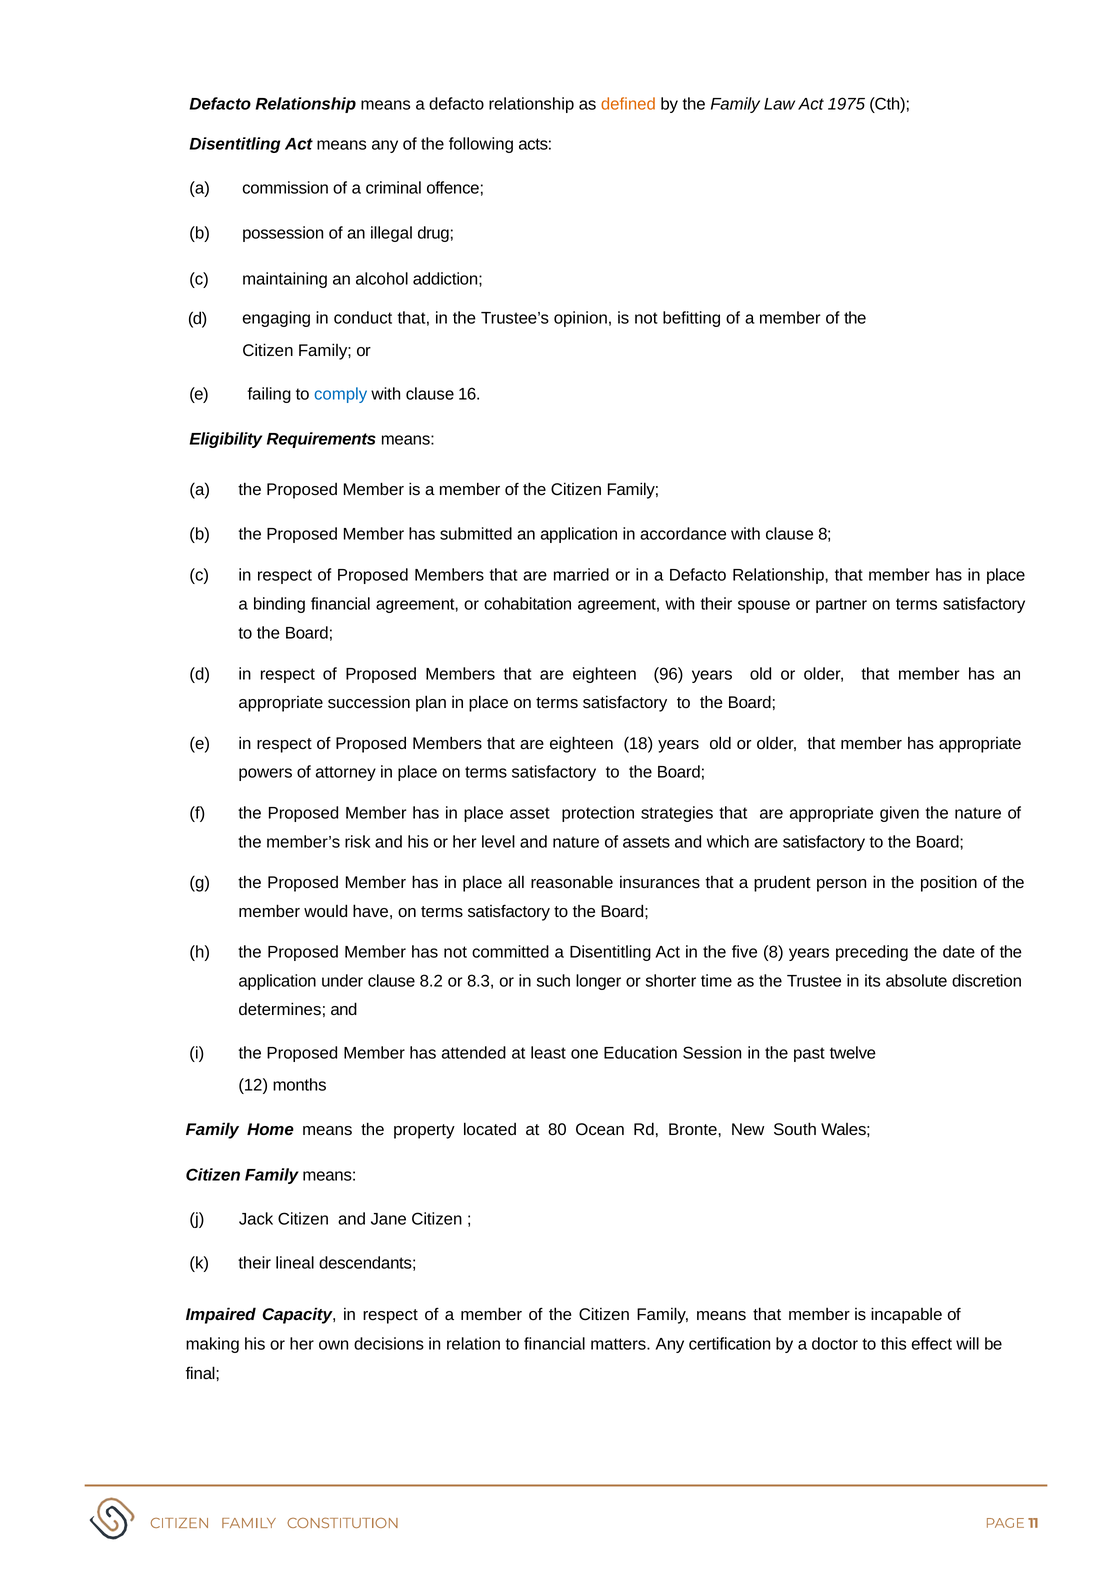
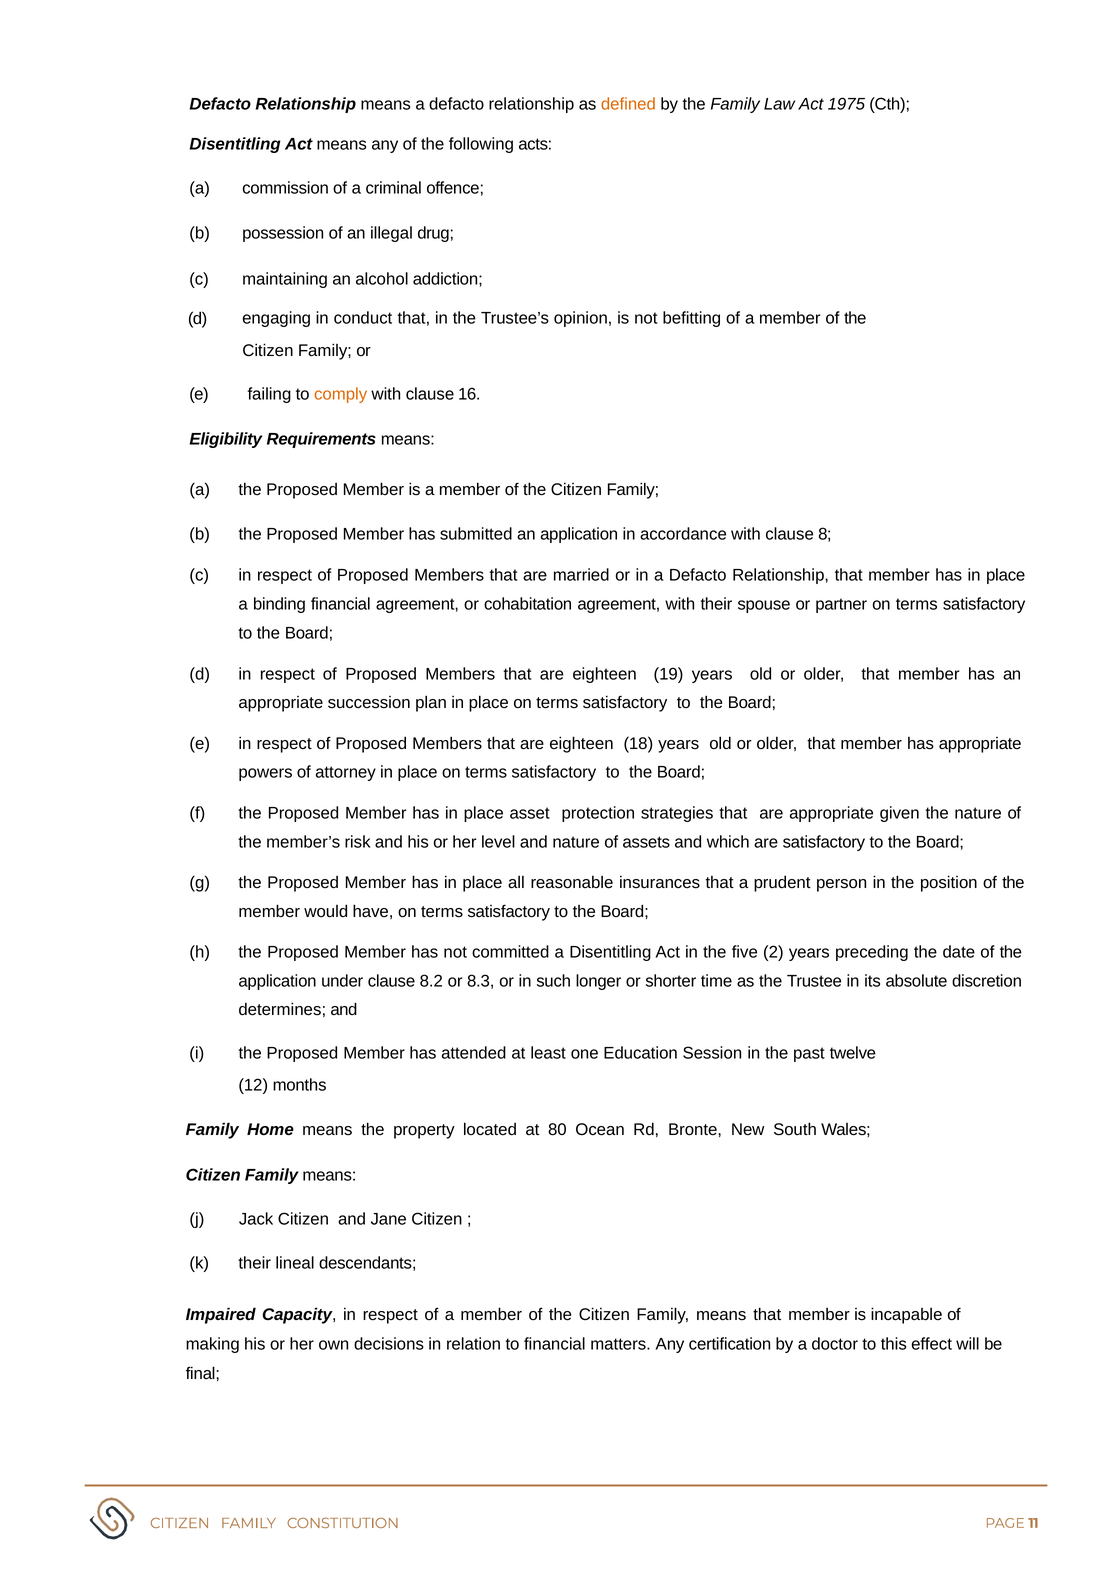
comply colour: blue -> orange
96: 96 -> 19
five 8: 8 -> 2
